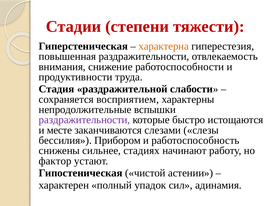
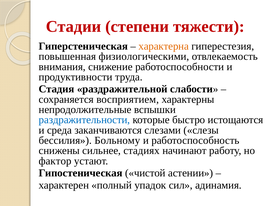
повышенная раздражительности: раздражительности -> физиологическими
раздражительности at (84, 120) colour: purple -> blue
месте: месте -> среда
Прибором: Прибором -> Больному
